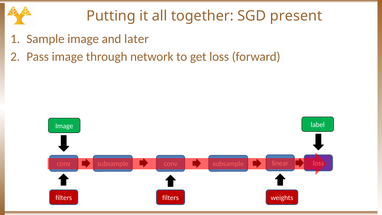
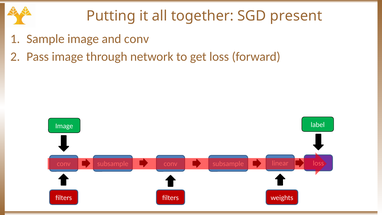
and later: later -> conv
